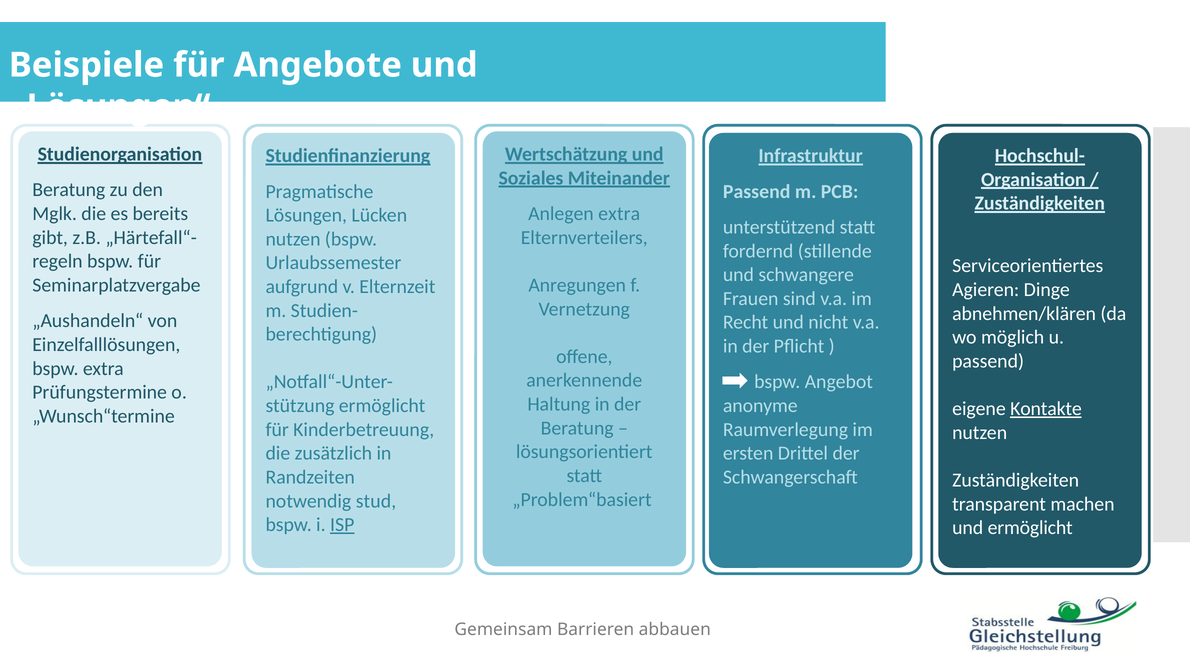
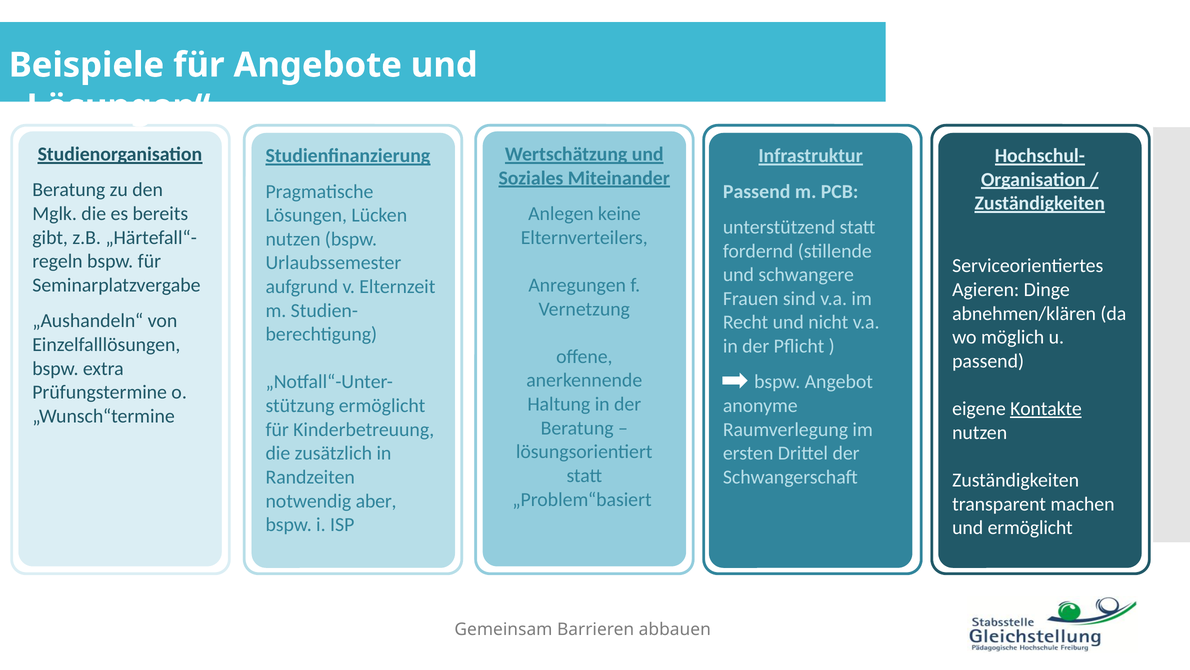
Anlegen extra: extra -> keine
stud: stud -> aber
ISP underline: present -> none
